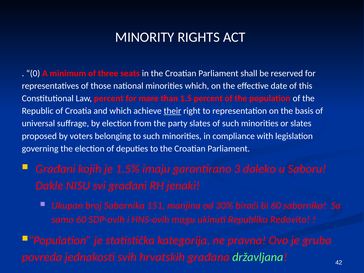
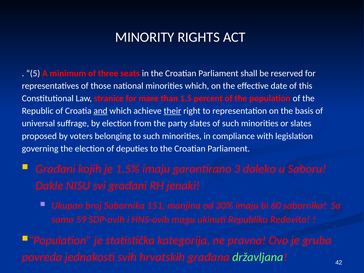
0: 0 -> 5
Law percent: percent -> stranice
and underline: none -> present
30% birači: birači -> imaju
samo 60: 60 -> 59
